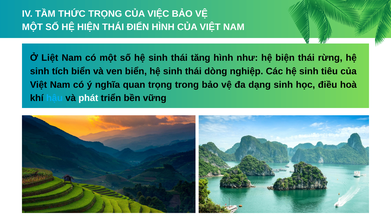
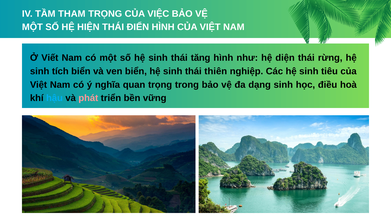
THỨC: THỨC -> THAM
Liệt: Liệt -> Viết
biện: biện -> diện
dòng: dòng -> thiên
phát colour: white -> pink
